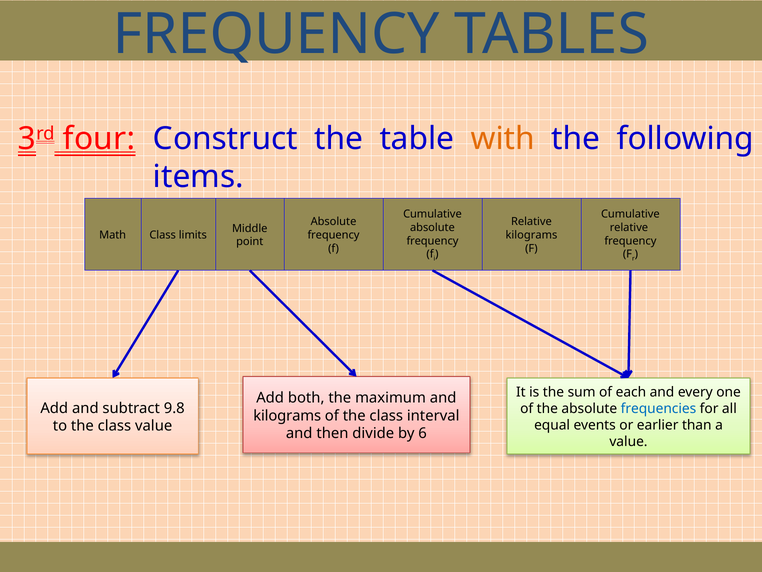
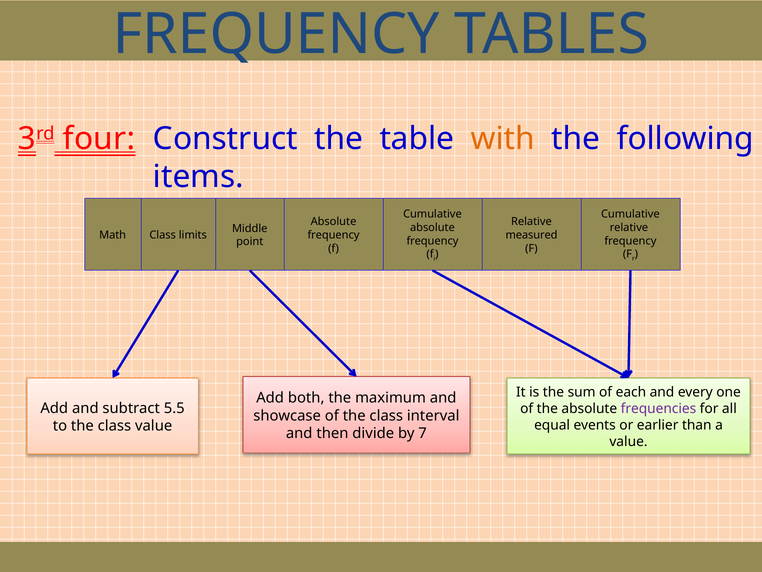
kilograms at (531, 235): kilograms -> measured
9.8: 9.8 -> 5.5
frequencies colour: blue -> purple
kilograms at (287, 415): kilograms -> showcase
6: 6 -> 7
